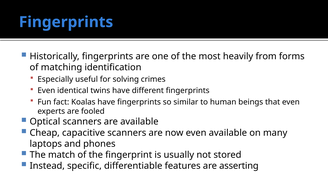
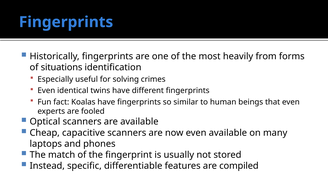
matching: matching -> situations
asserting: asserting -> compiled
